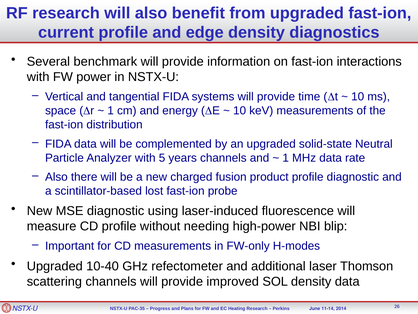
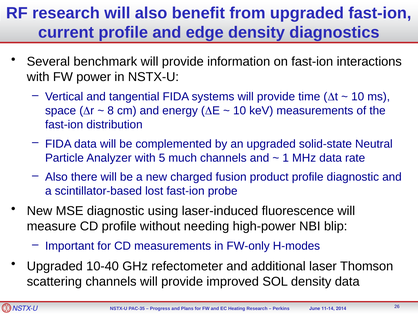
1 at (111, 111): 1 -> 8
years: years -> much
